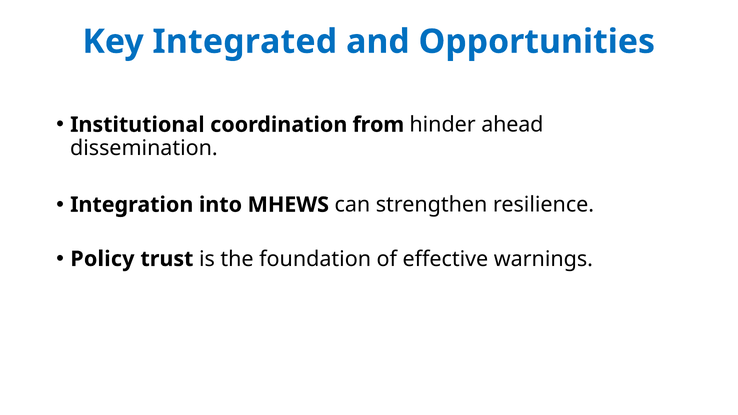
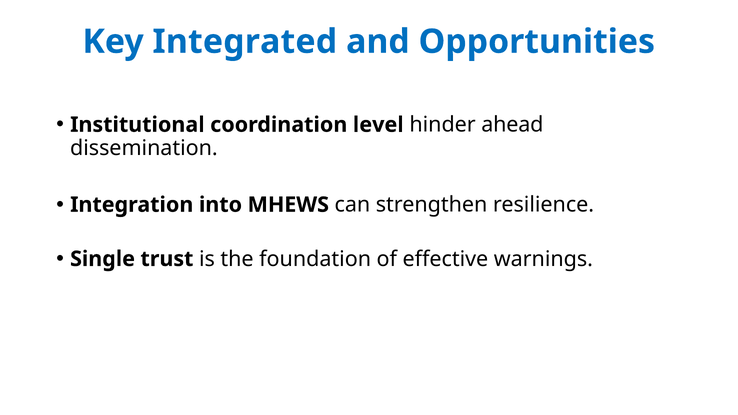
from: from -> level
Policy: Policy -> Single
